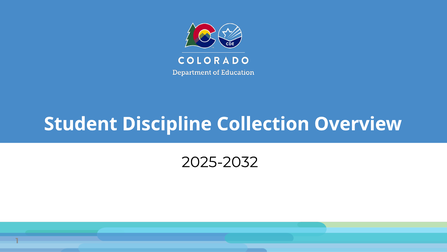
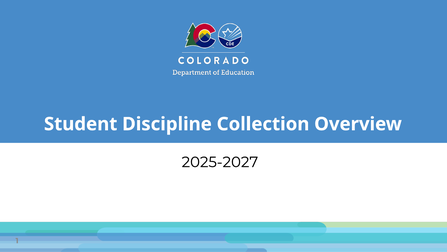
2025-2032: 2025-2032 -> 2025-2027
